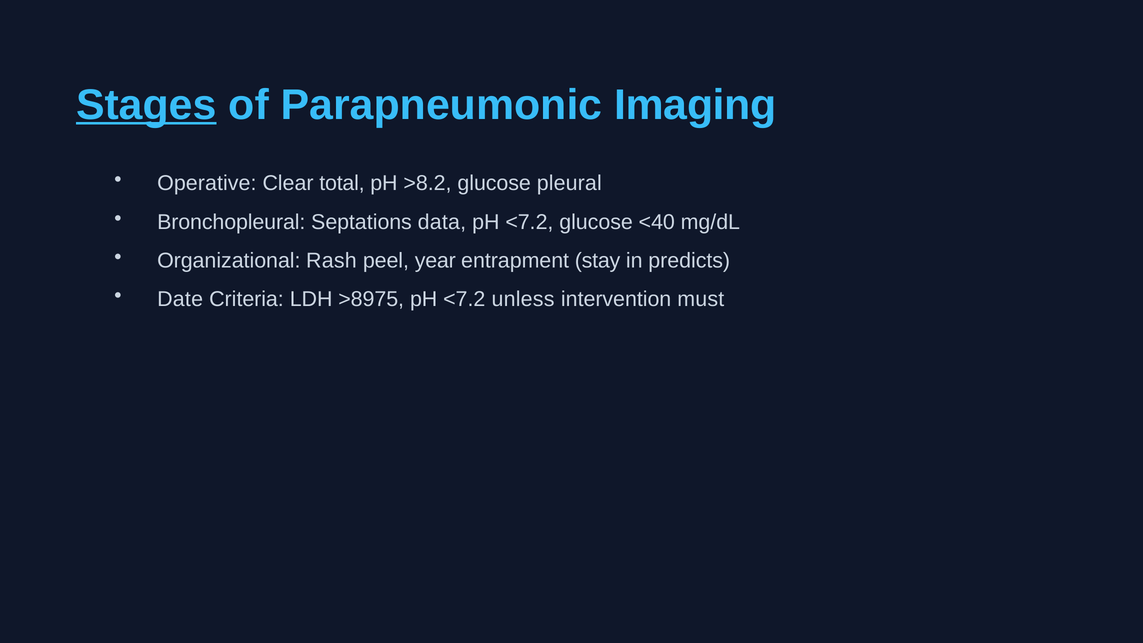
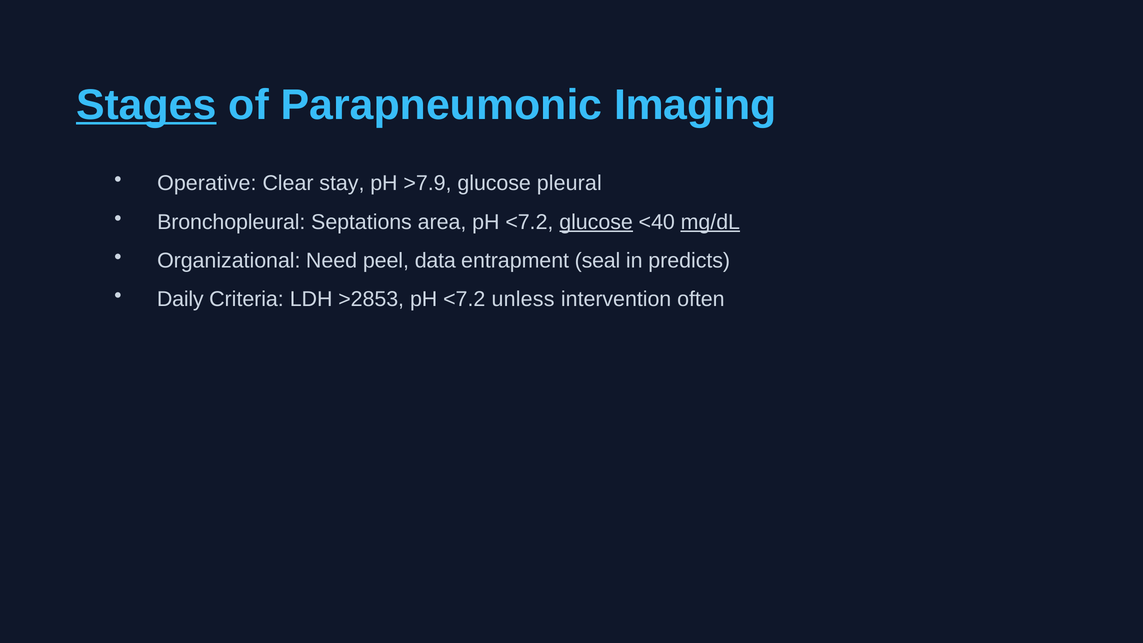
total: total -> stay
>8.2: >8.2 -> >7.9
data: data -> area
glucose at (596, 222) underline: none -> present
mg/dL underline: none -> present
Rash: Rash -> Need
year: year -> data
stay: stay -> seal
Date: Date -> Daily
>8975: >8975 -> >2853
must: must -> often
